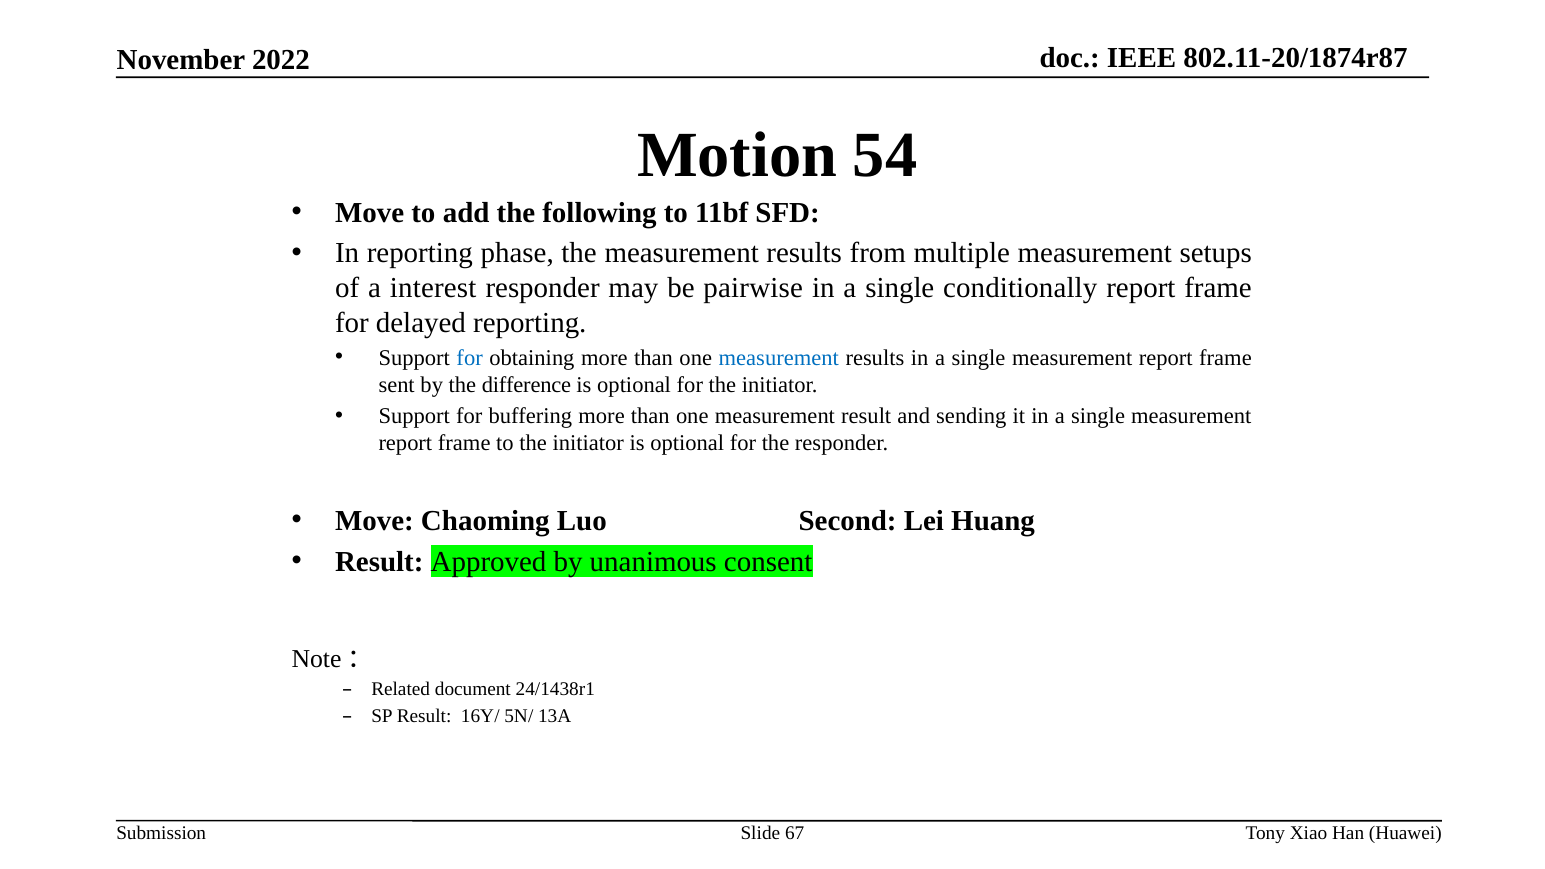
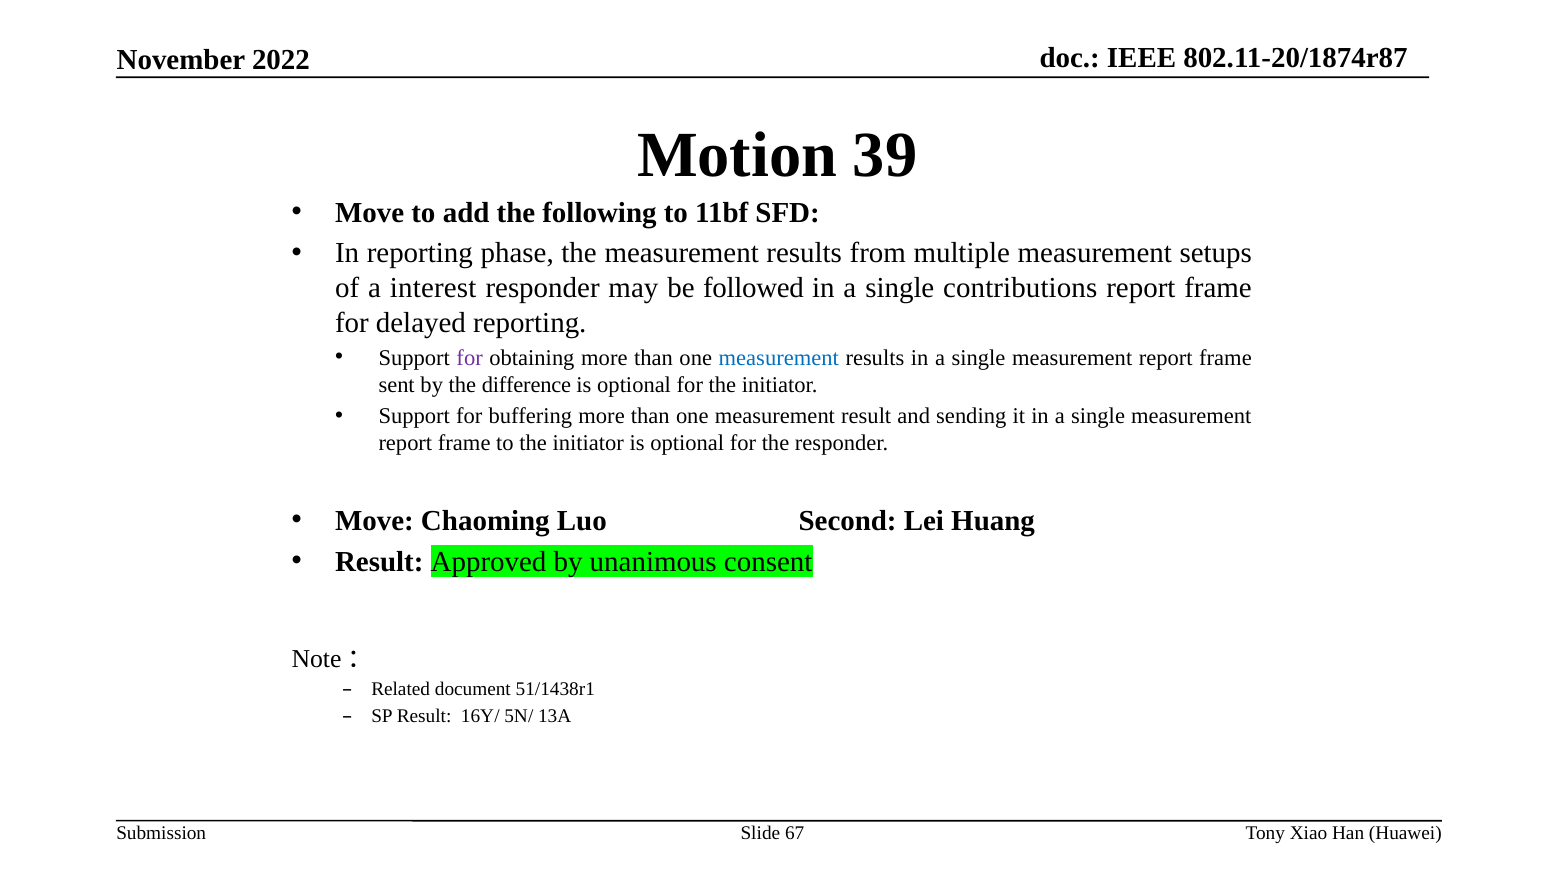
54: 54 -> 39
pairwise: pairwise -> followed
conditionally: conditionally -> contributions
for at (470, 358) colour: blue -> purple
24/1438r1: 24/1438r1 -> 51/1438r1
